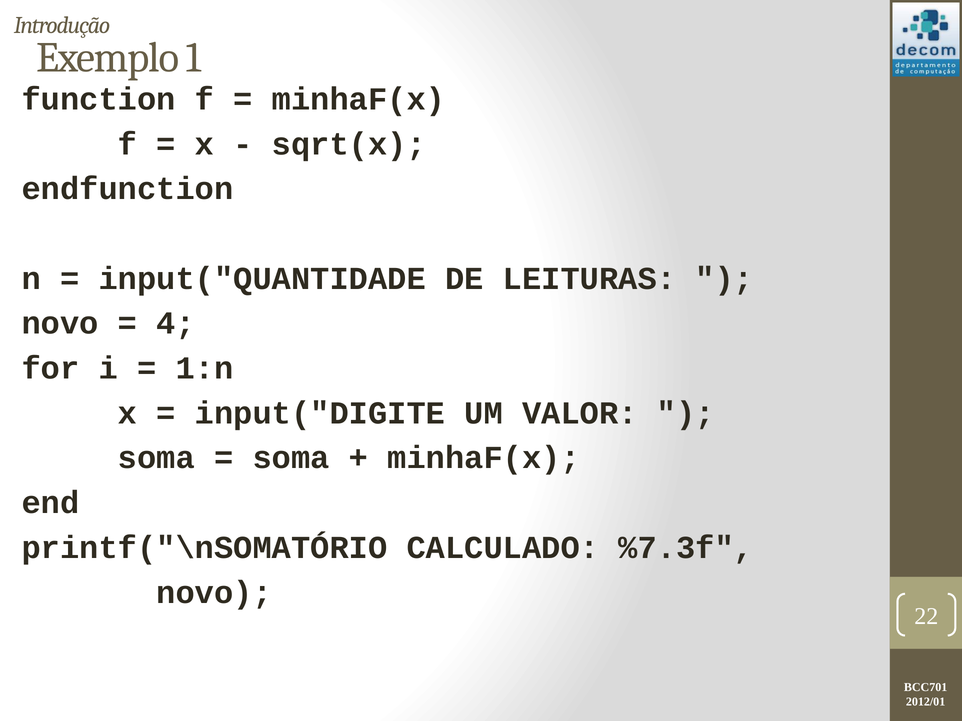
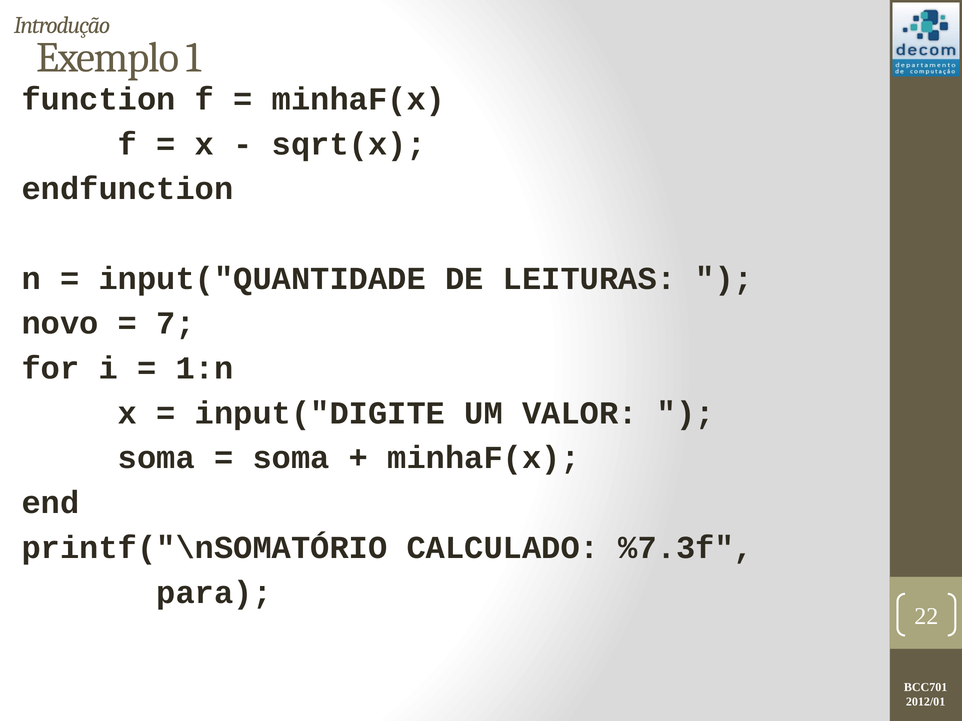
4: 4 -> 7
novo at (214, 593): novo -> para
